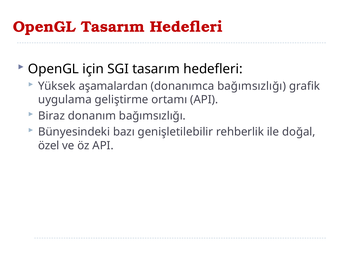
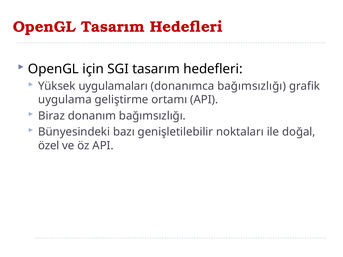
aşamalardan: aşamalardan -> uygulamaları
rehberlik: rehberlik -> noktaları
